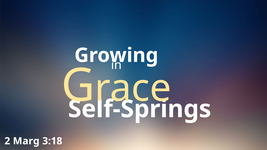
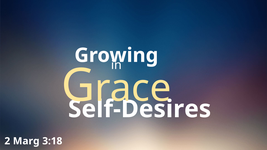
Self-Springs: Self-Springs -> Self-Desires
